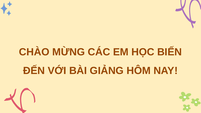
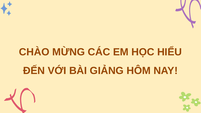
BIẾN: BIẾN -> HIỂU
